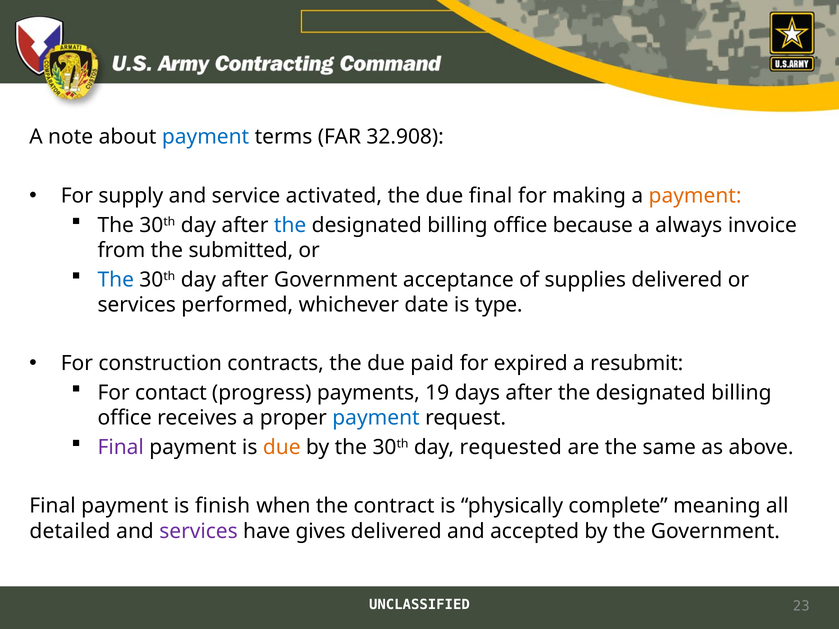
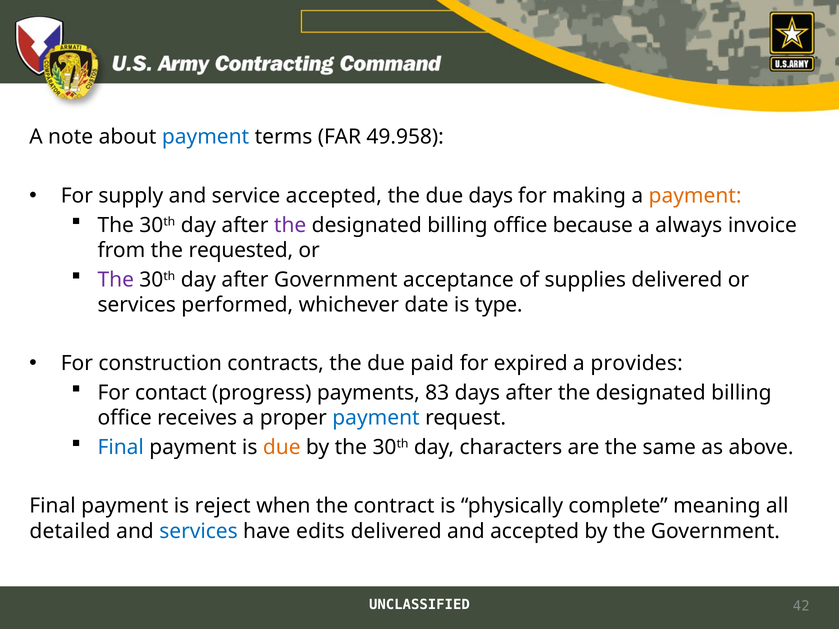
32.908: 32.908 -> 49.958
service activated: activated -> accepted
due final: final -> days
the at (290, 225) colour: blue -> purple
submitted: submitted -> requested
The at (116, 280) colour: blue -> purple
resubmit: resubmit -> provides
19: 19 -> 83
Final at (121, 448) colour: purple -> blue
requested: requested -> characters
finish: finish -> reject
services at (198, 531) colour: purple -> blue
gives: gives -> edits
23: 23 -> 42
